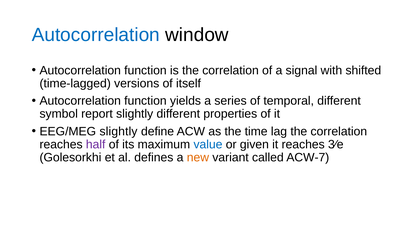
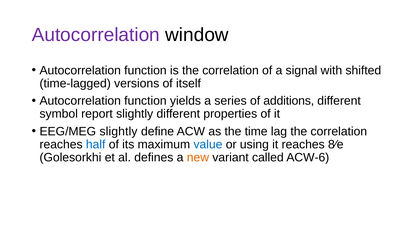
Autocorrelation at (96, 35) colour: blue -> purple
temporal: temporal -> additions
half colour: purple -> blue
given: given -> using
3⁄e: 3⁄e -> 8⁄e
ACW-7: ACW-7 -> ACW-6
